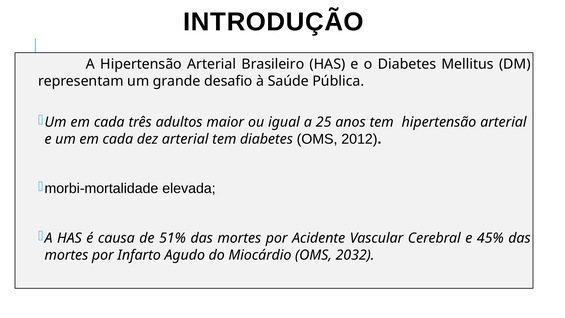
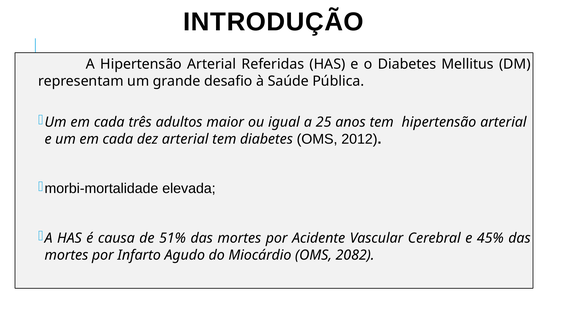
Brasileiro: Brasileiro -> Referidas
2032: 2032 -> 2082
